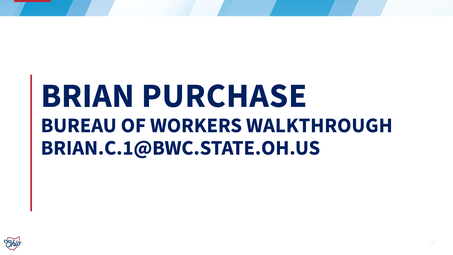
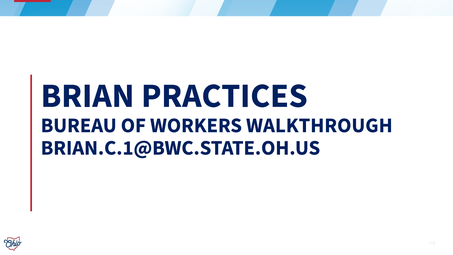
PURCHASE: PURCHASE -> PRACTICES
